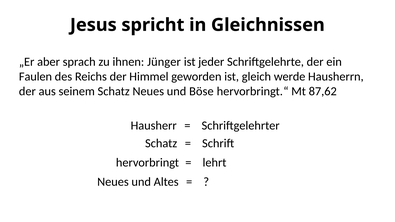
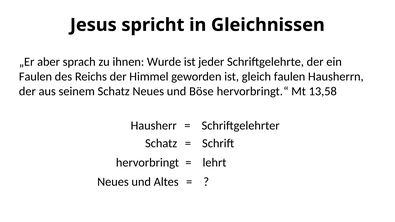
Jünger: Jünger -> Wurde
gleich werde: werde -> faulen
87,62: 87,62 -> 13,58
